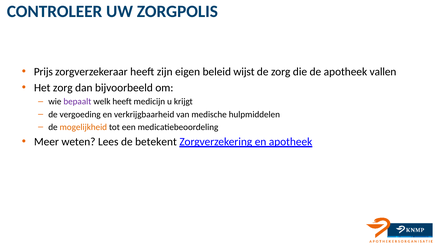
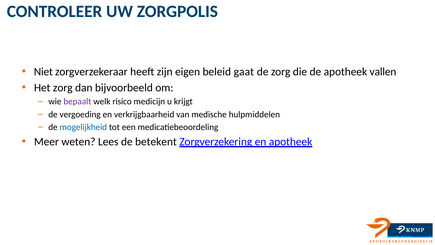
Prijs: Prijs -> Niet
wijst: wijst -> gaat
welk heeft: heeft -> risico
mogelijkheid colour: orange -> blue
